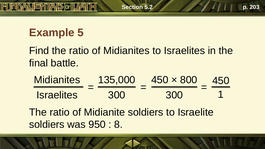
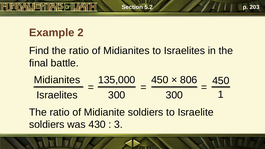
5: 5 -> 2
800: 800 -> 806
950: 950 -> 430
8: 8 -> 3
